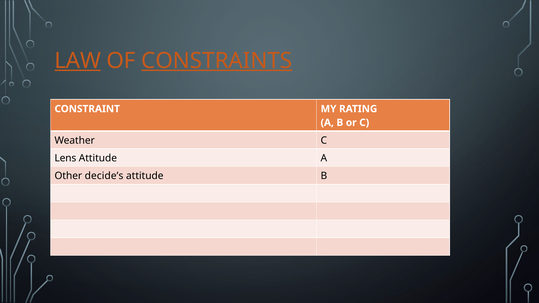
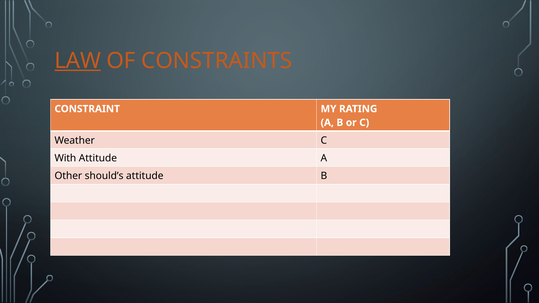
CONSTRAINTS underline: present -> none
Lens: Lens -> With
decide’s: decide’s -> should’s
